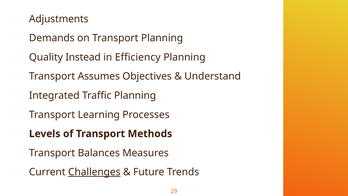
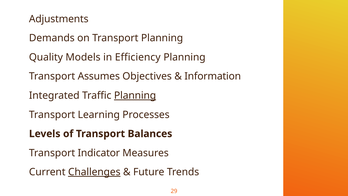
Instead: Instead -> Models
Understand: Understand -> Information
Planning at (135, 95) underline: none -> present
Methods: Methods -> Balances
Balances: Balances -> Indicator
